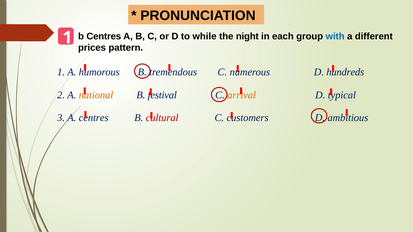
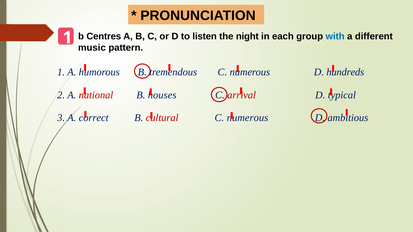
while: while -> listen
prices: prices -> music
national colour: orange -> red
festival: festival -> houses
arrival colour: orange -> red
A centres: centres -> correct
customers at (248, 118): customers -> numerous
